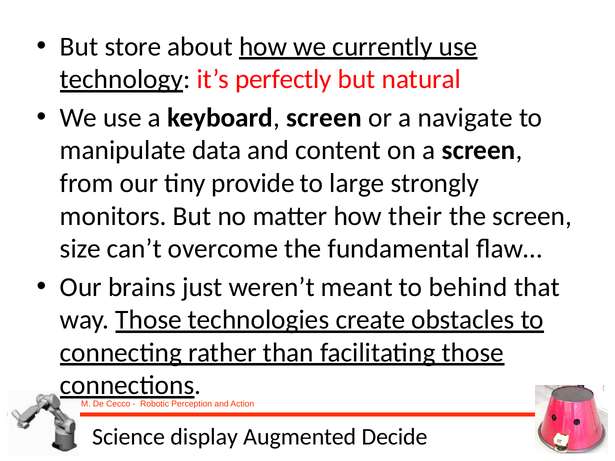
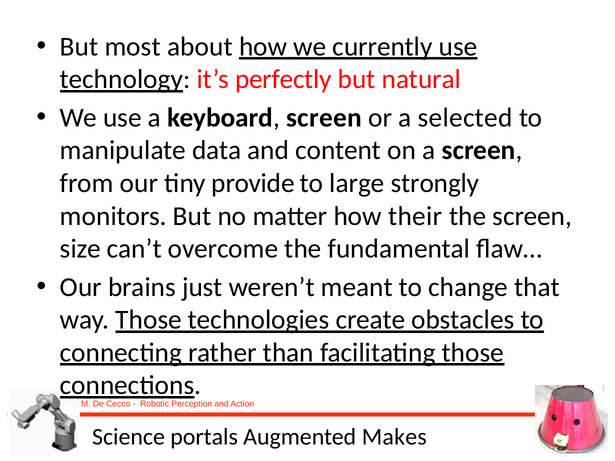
store: store -> most
navigate: navigate -> selected
behind: behind -> change
display: display -> portals
Decide: Decide -> Makes
